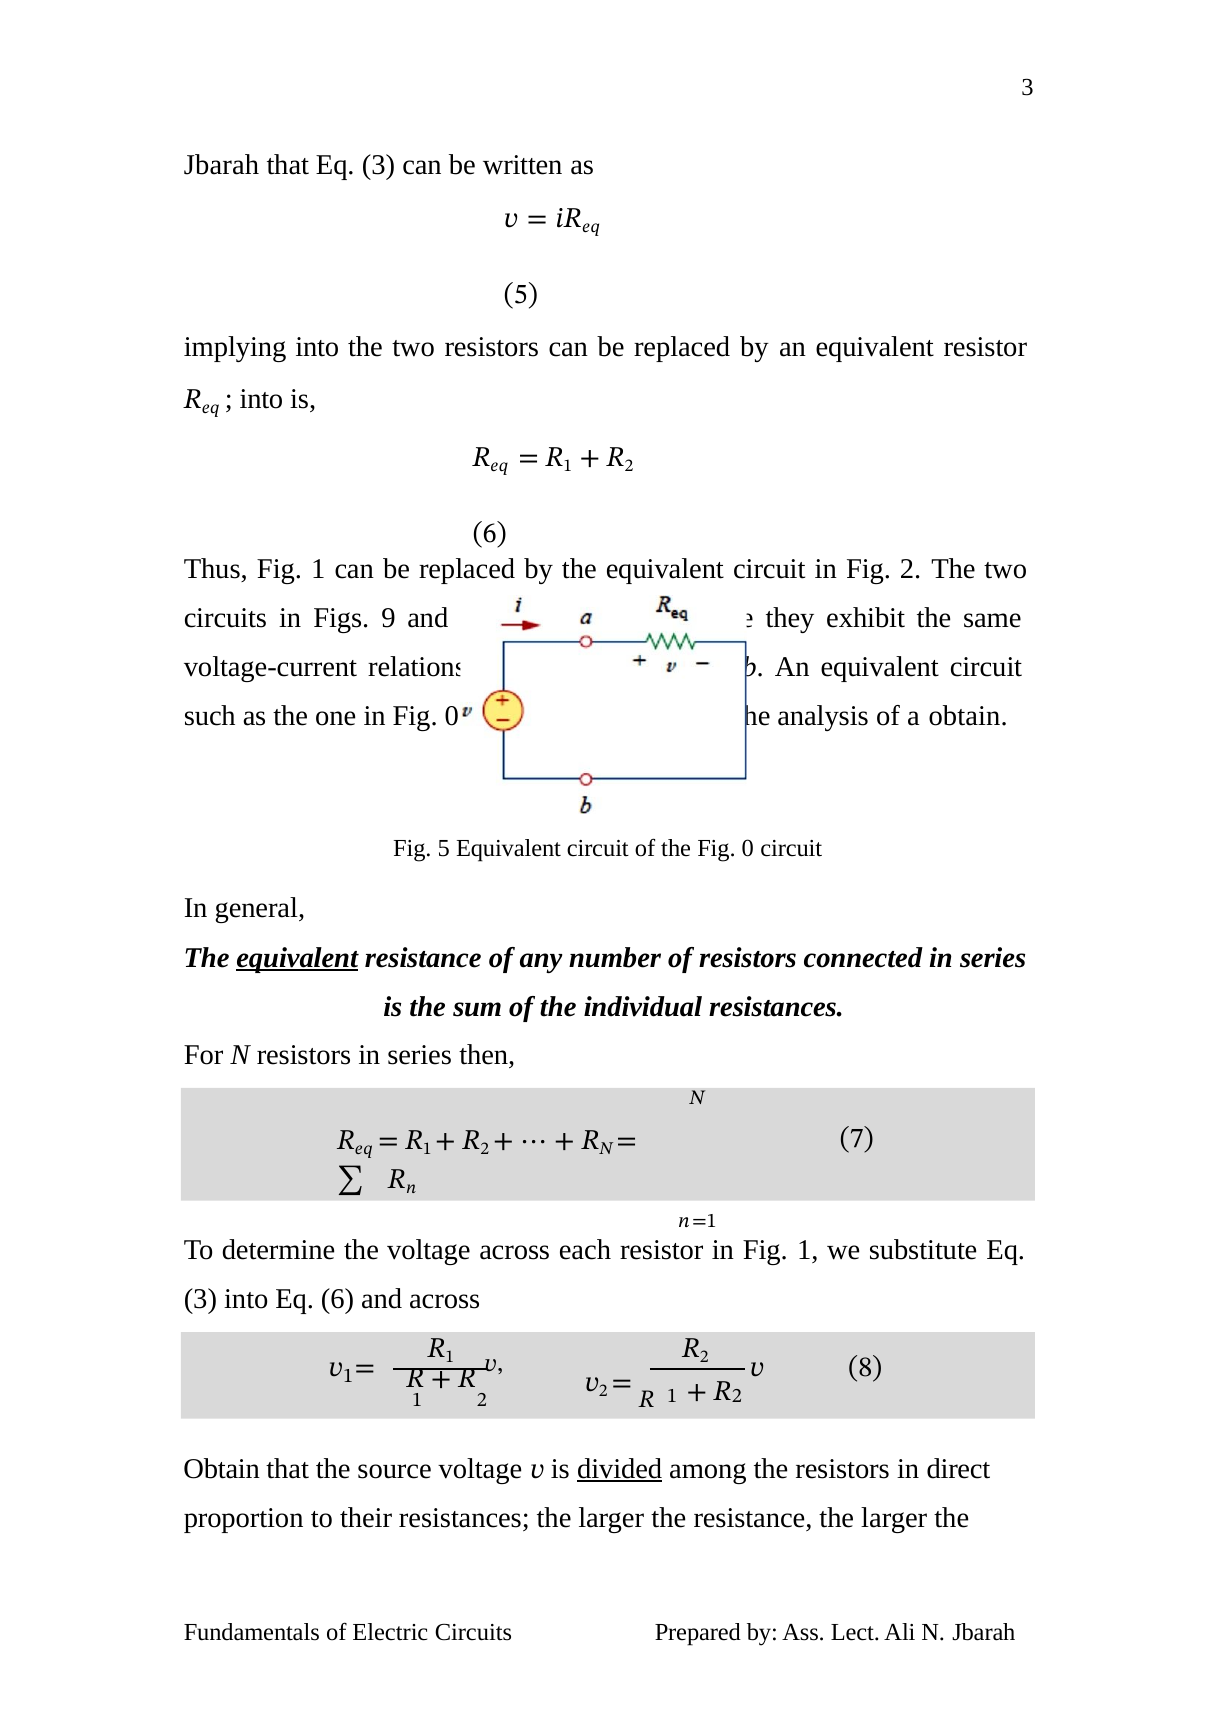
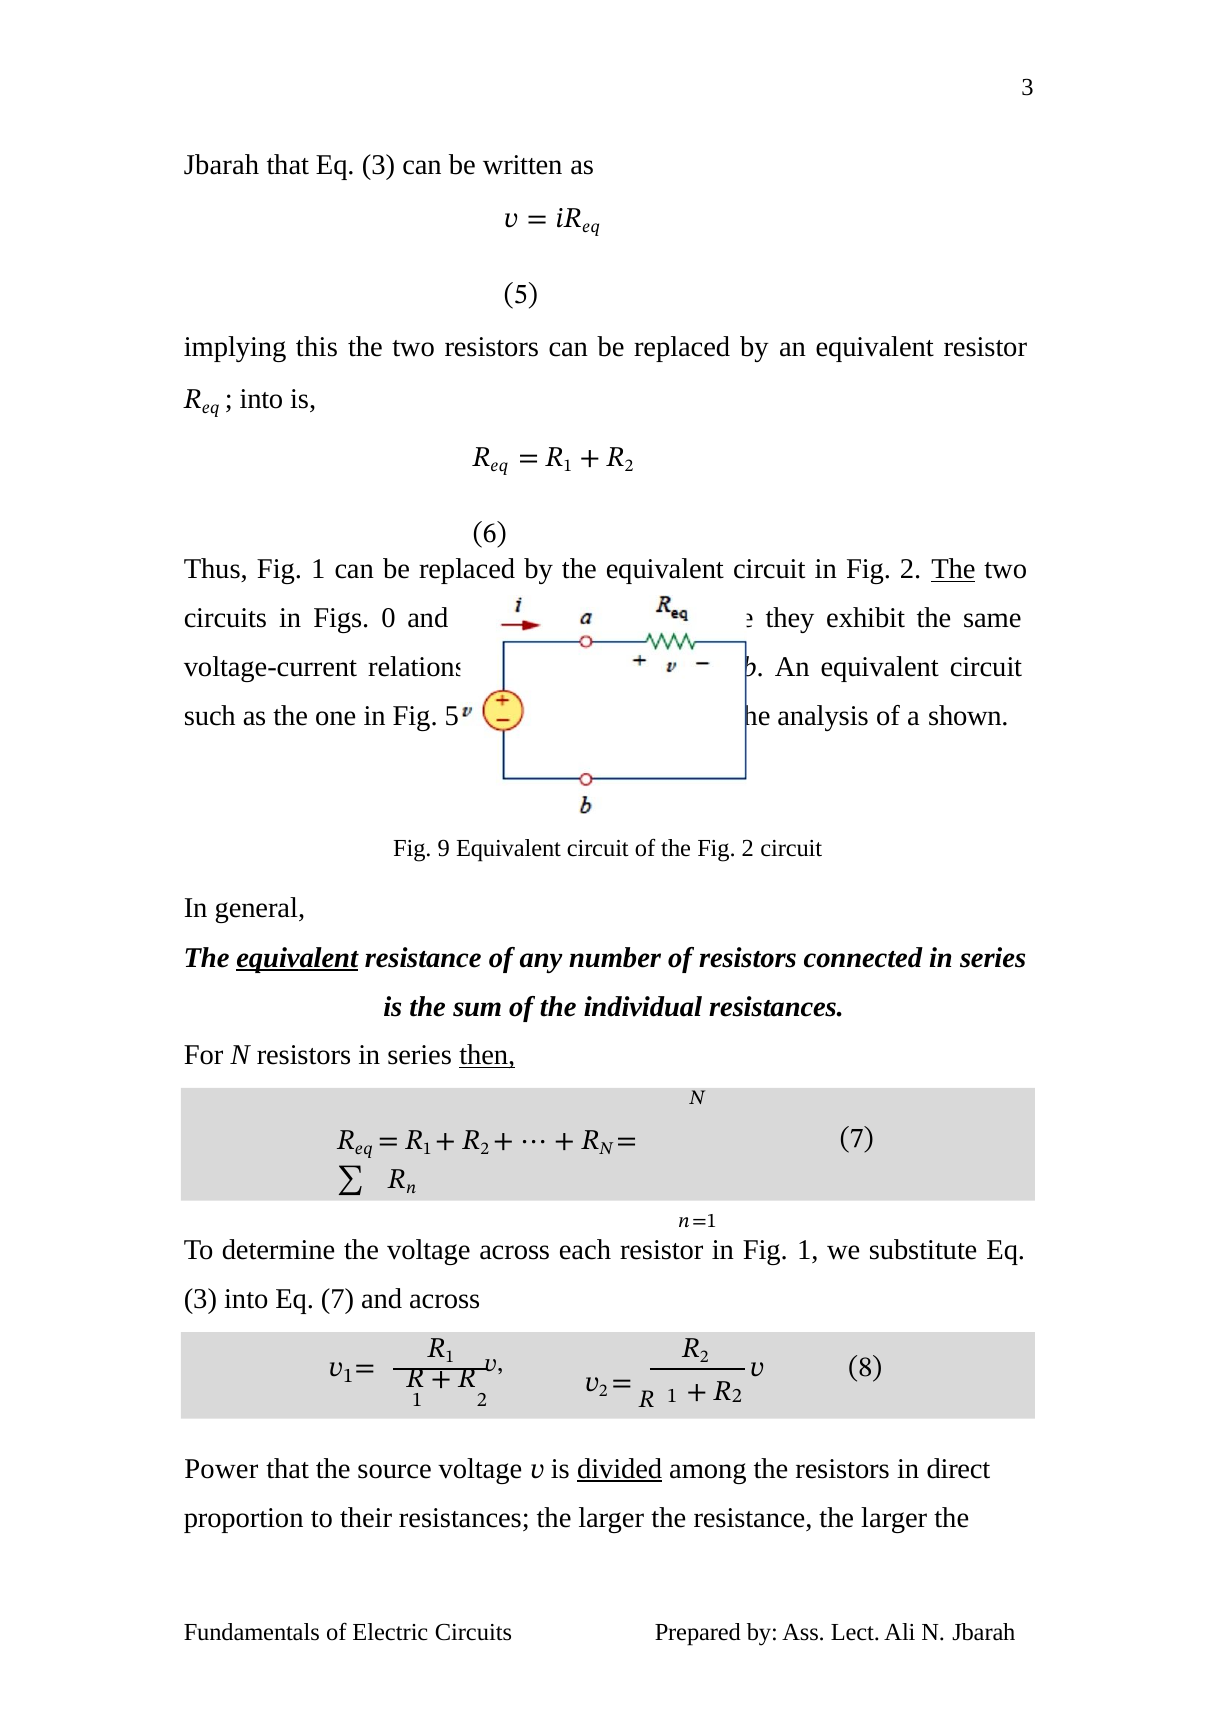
implying into: into -> this
The at (953, 569) underline: none -> present
9: 9 -> 0
in Fig 0: 0 -> 5
a obtain: obtain -> shown
Fig 5: 5 -> 9
the Fig 0: 0 -> 2
then underline: none -> present
Eq 6: 6 -> 7
Obtain at (222, 1468): Obtain -> Power
